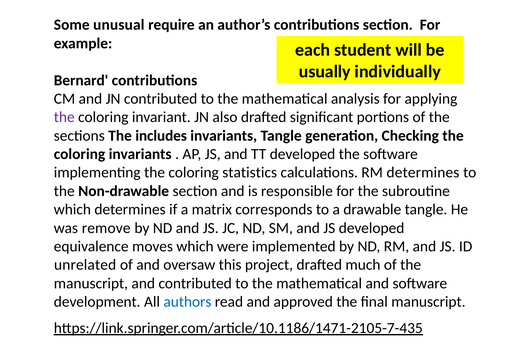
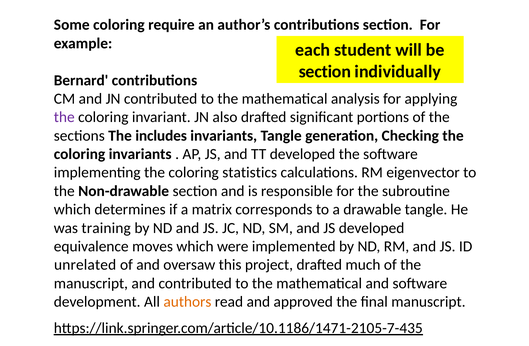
Some unusual: unusual -> coloring
usually at (325, 71): usually -> section
RM determines: determines -> eigenvector
remove: remove -> training
authors colour: blue -> orange
